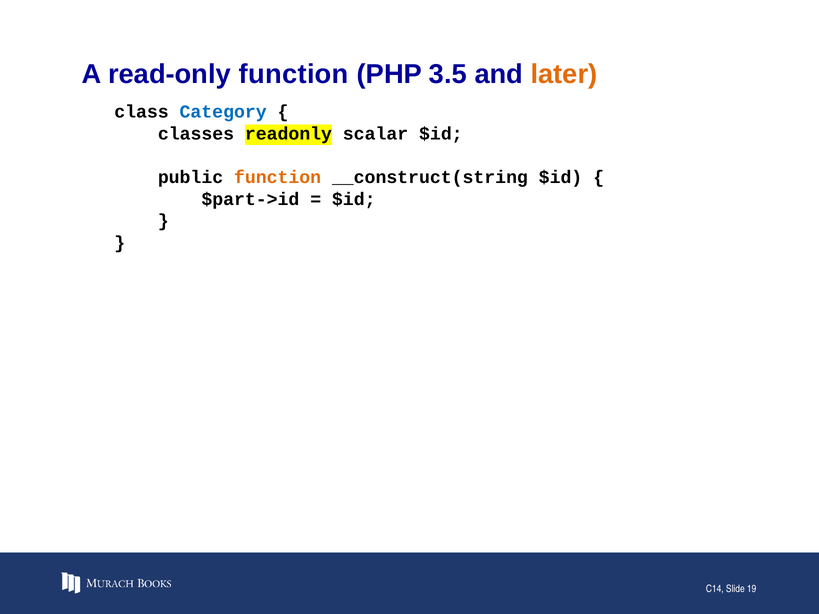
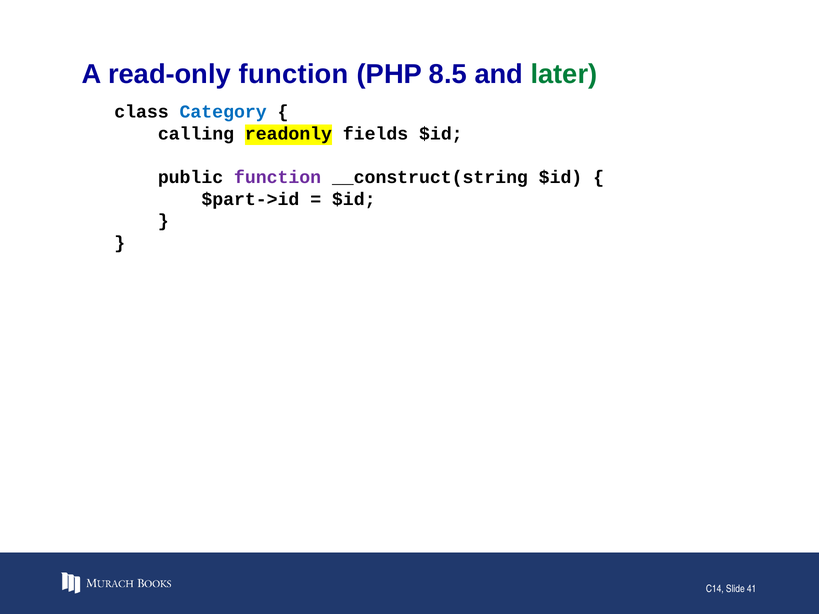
3.5: 3.5 -> 8.5
later colour: orange -> green
classes: classes -> calling
scalar: scalar -> fields
function at (278, 177) colour: orange -> purple
19: 19 -> 41
